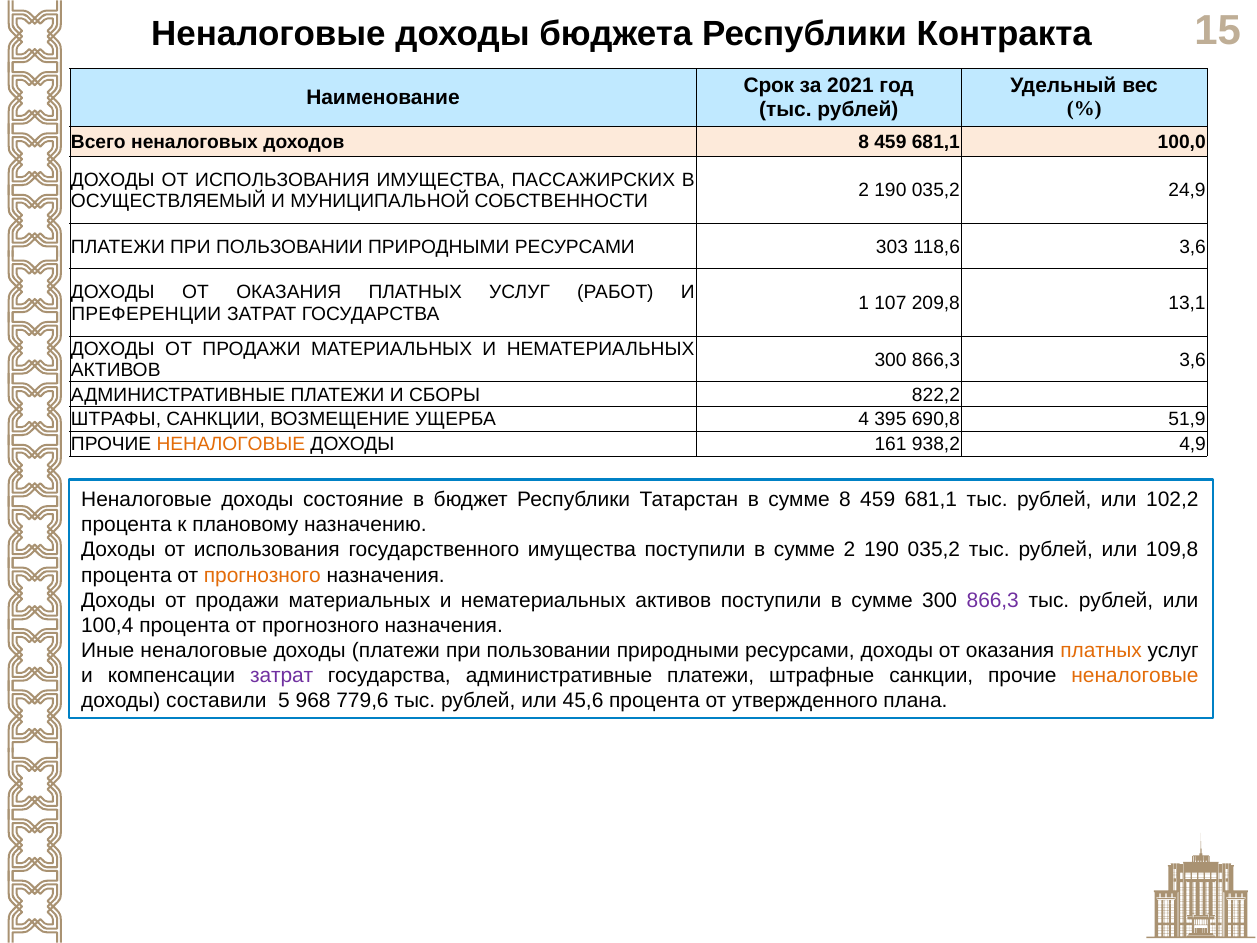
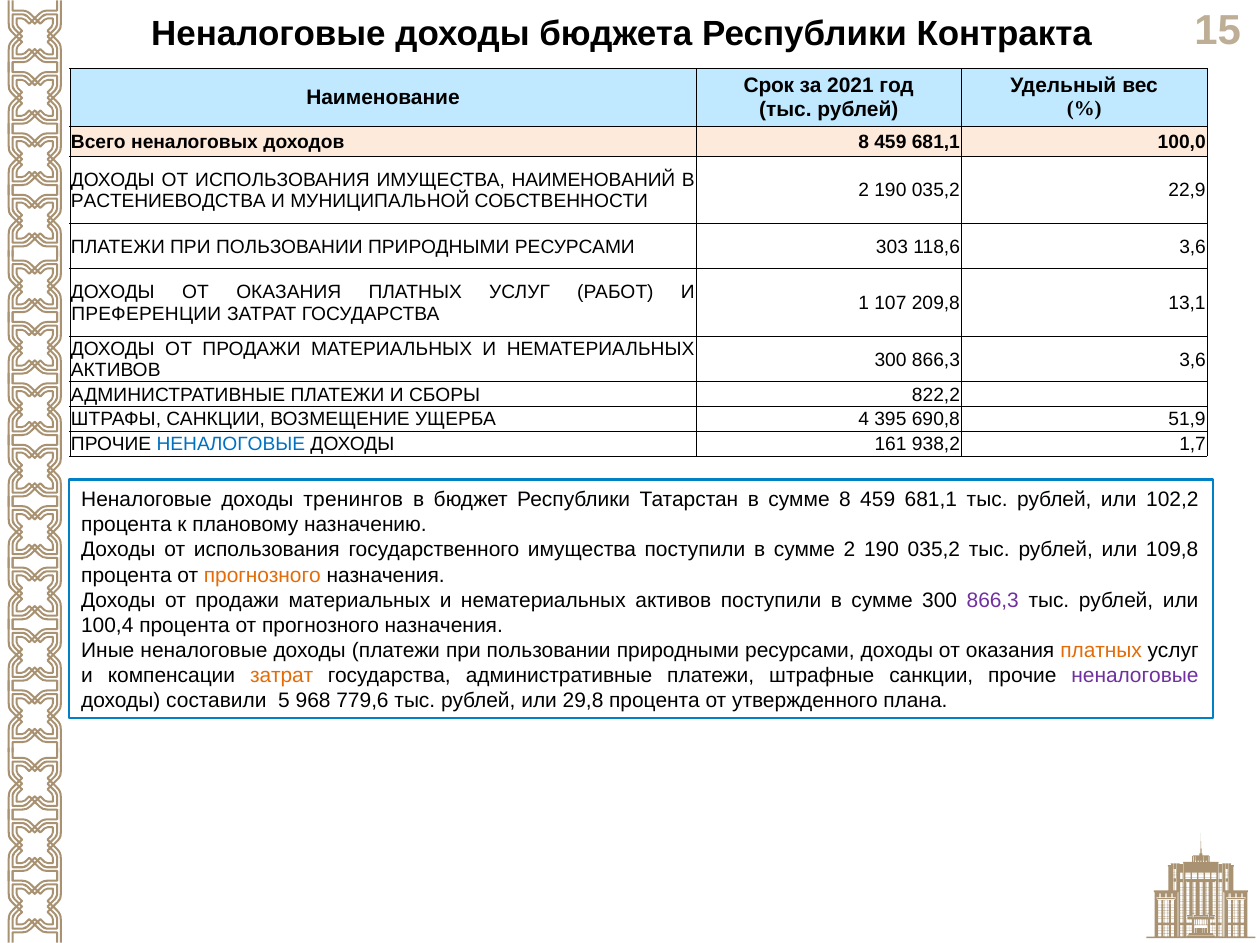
ПАССАЖИРСКИХ: ПАССАЖИРСКИХ -> НАИМЕНОВАНИЙ
24,9: 24,9 -> 22,9
ОСУЩЕСТВЛЯЕМЫЙ: ОСУЩЕСТВЛЯЕМЫЙ -> РАСТЕНИЕВОДСТВА
НЕНАЛОГОВЫЕ at (231, 444) colour: orange -> blue
4,9: 4,9 -> 1,7
состояние: состояние -> тренингов
затрат at (282, 676) colour: purple -> orange
неналоговые at (1135, 676) colour: orange -> purple
45,6: 45,6 -> 29,8
